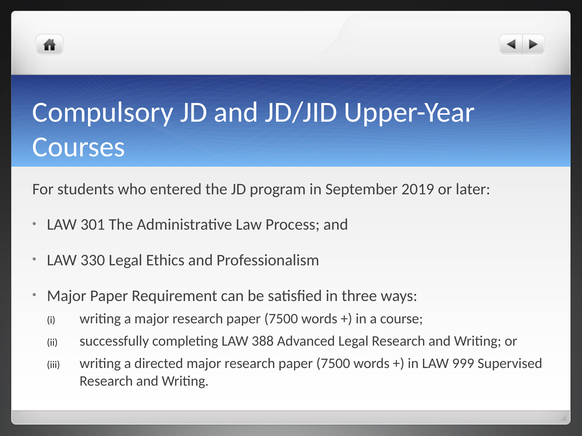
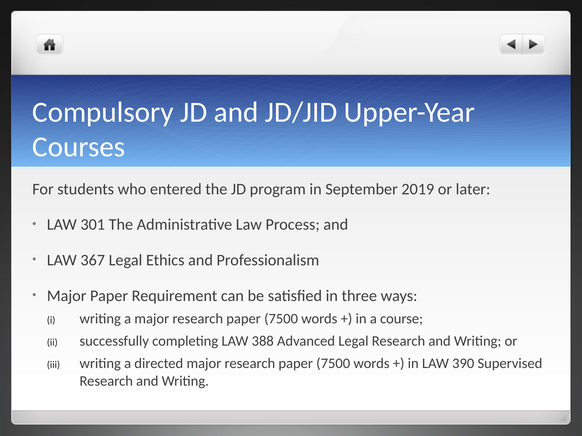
330: 330 -> 367
999: 999 -> 390
